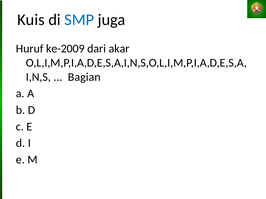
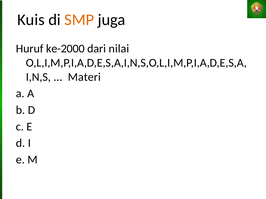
SMP colour: blue -> orange
ke-2009: ke-2009 -> ke-2000
akar: akar -> nilai
Bagian: Bagian -> Materi
